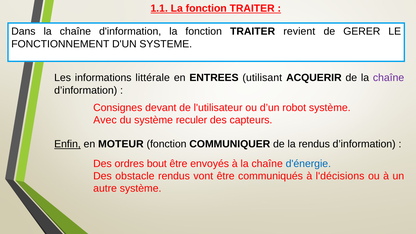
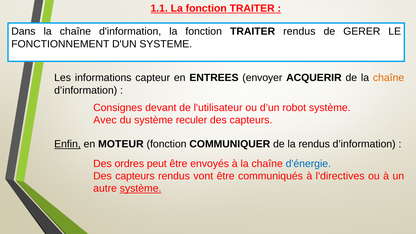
TRAITER revient: revient -> rendus
littérale: littérale -> capteur
utilisant: utilisant -> envoyer
chaîne at (389, 78) colour: purple -> orange
bout: bout -> peut
obstacle at (135, 176): obstacle -> capteurs
l'décisions: l'décisions -> l'directives
système at (141, 189) underline: none -> present
